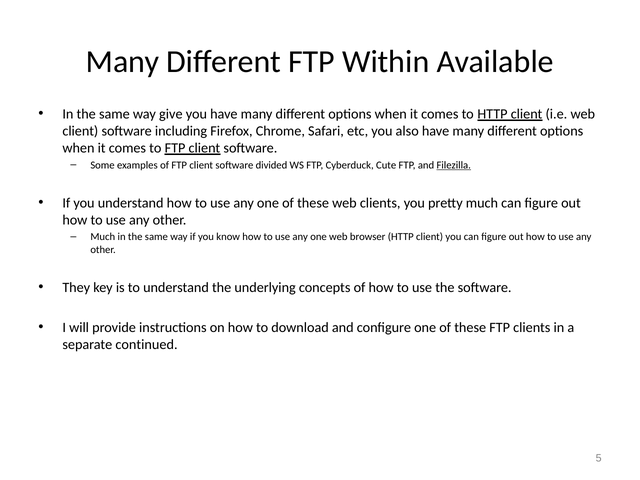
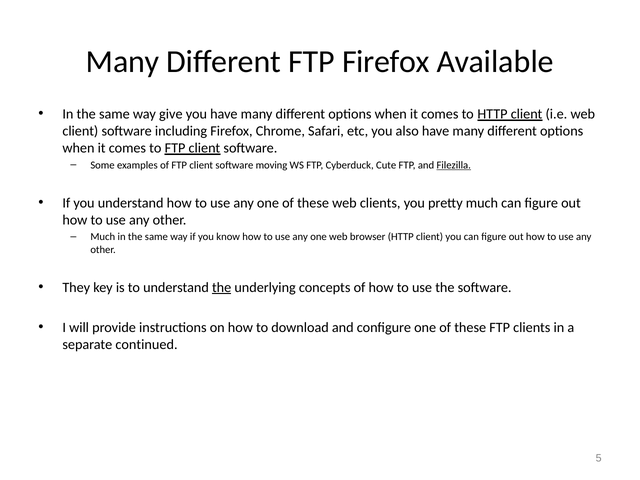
FTP Within: Within -> Firefox
divided: divided -> moving
the at (222, 288) underline: none -> present
